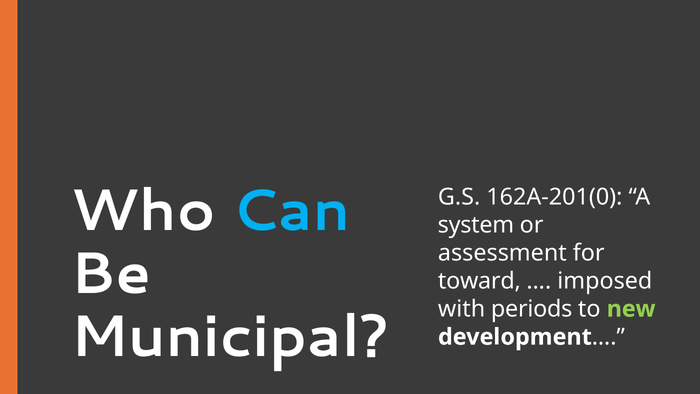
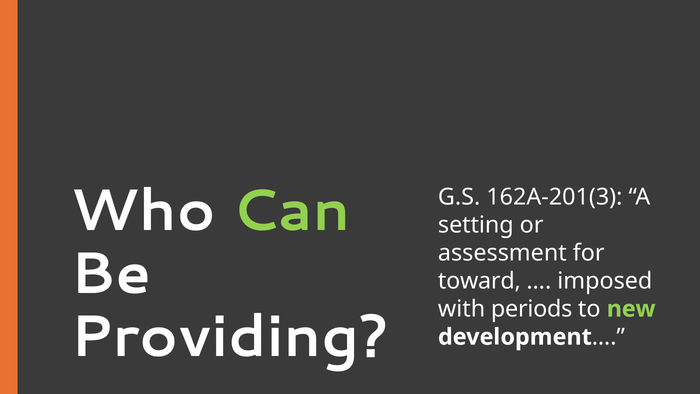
Can colour: light blue -> light green
162A-201(0: 162A-201(0 -> 162A-201(3
system: system -> setting
Municipal: Municipal -> Providing
